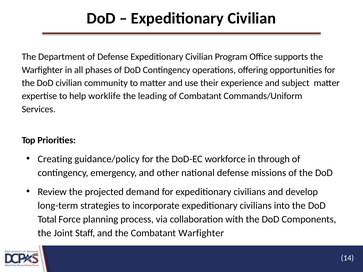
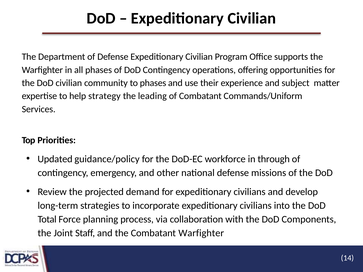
to matter: matter -> phases
worklife: worklife -> strategy
Creating: Creating -> Updated
